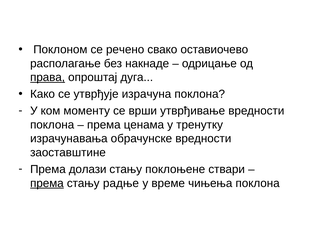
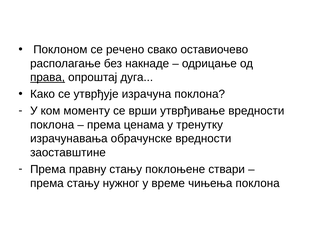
долази: долази -> правну
према at (47, 183) underline: present -> none
радње: радње -> нужног
